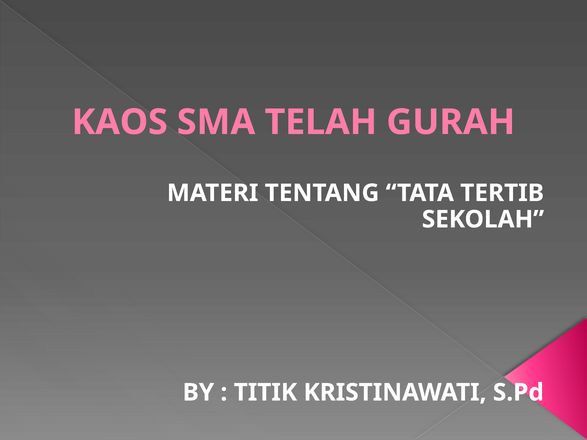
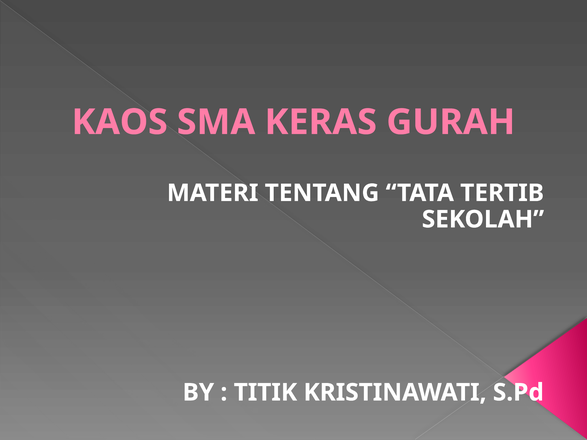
TELAH: TELAH -> KERAS
